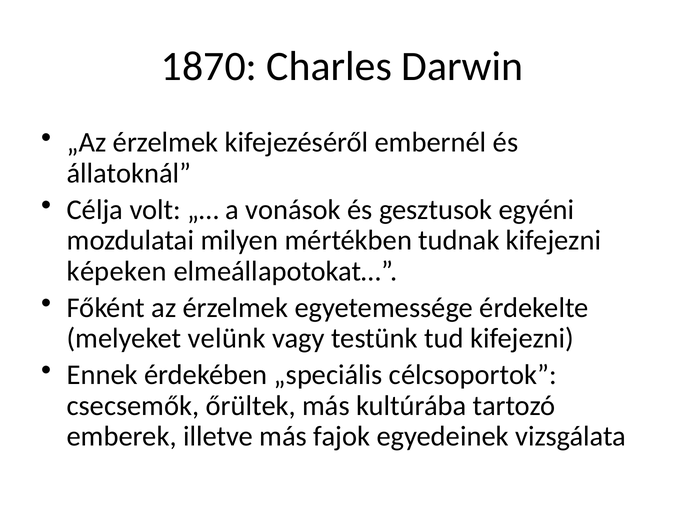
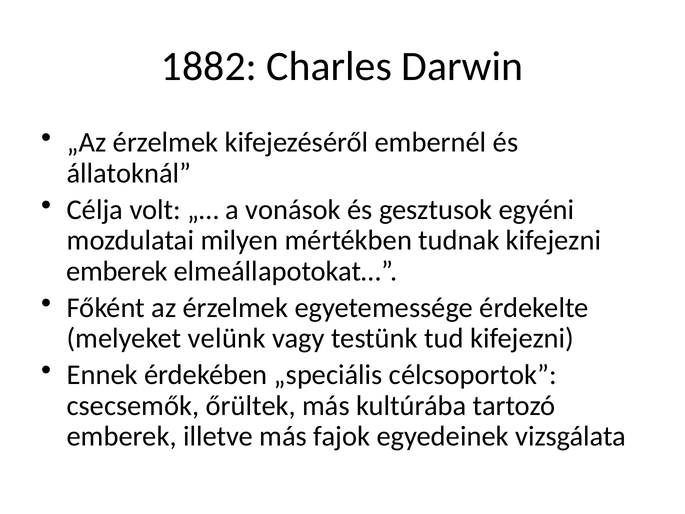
1870: 1870 -> 1882
képeken at (117, 271): képeken -> emberek
